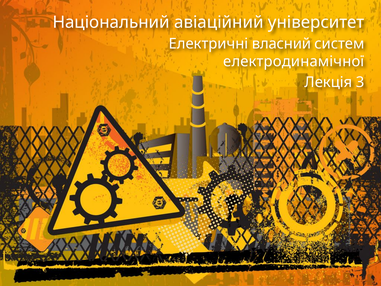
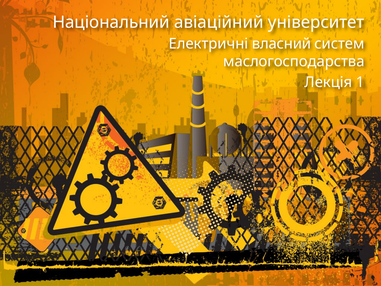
електродинамічної: електродинамічної -> маслогосподарства
3: 3 -> 1
